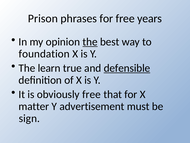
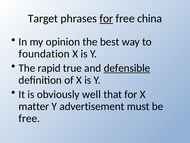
Prison: Prison -> Target
for at (106, 18) underline: none -> present
years: years -> china
the at (90, 42) underline: present -> none
learn: learn -> rapid
obviously free: free -> well
sign at (29, 118): sign -> free
